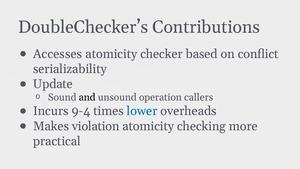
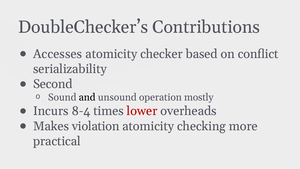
Update: Update -> Second
callers: callers -> mostly
9-4: 9-4 -> 8-4
lower colour: blue -> red
